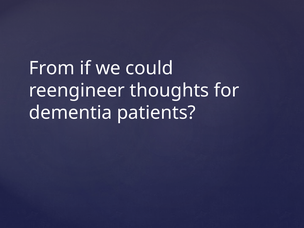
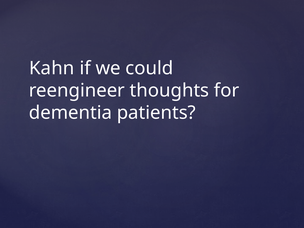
From: From -> Kahn
